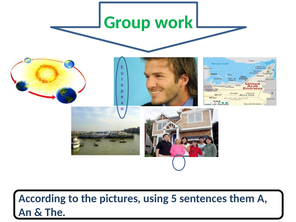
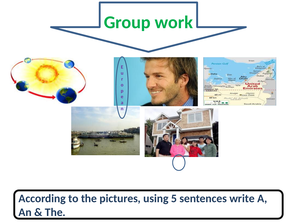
them: them -> write
